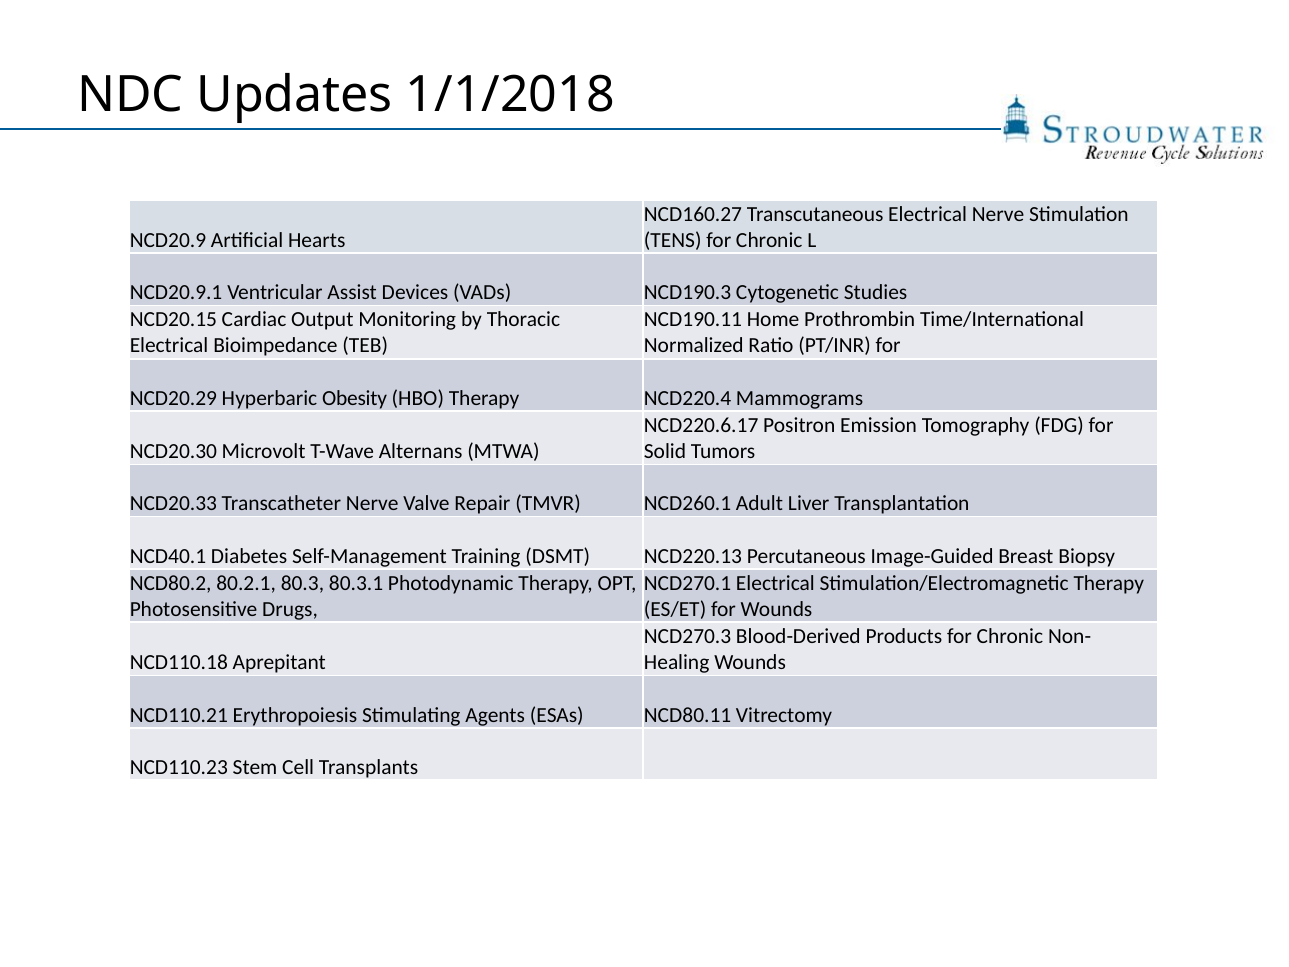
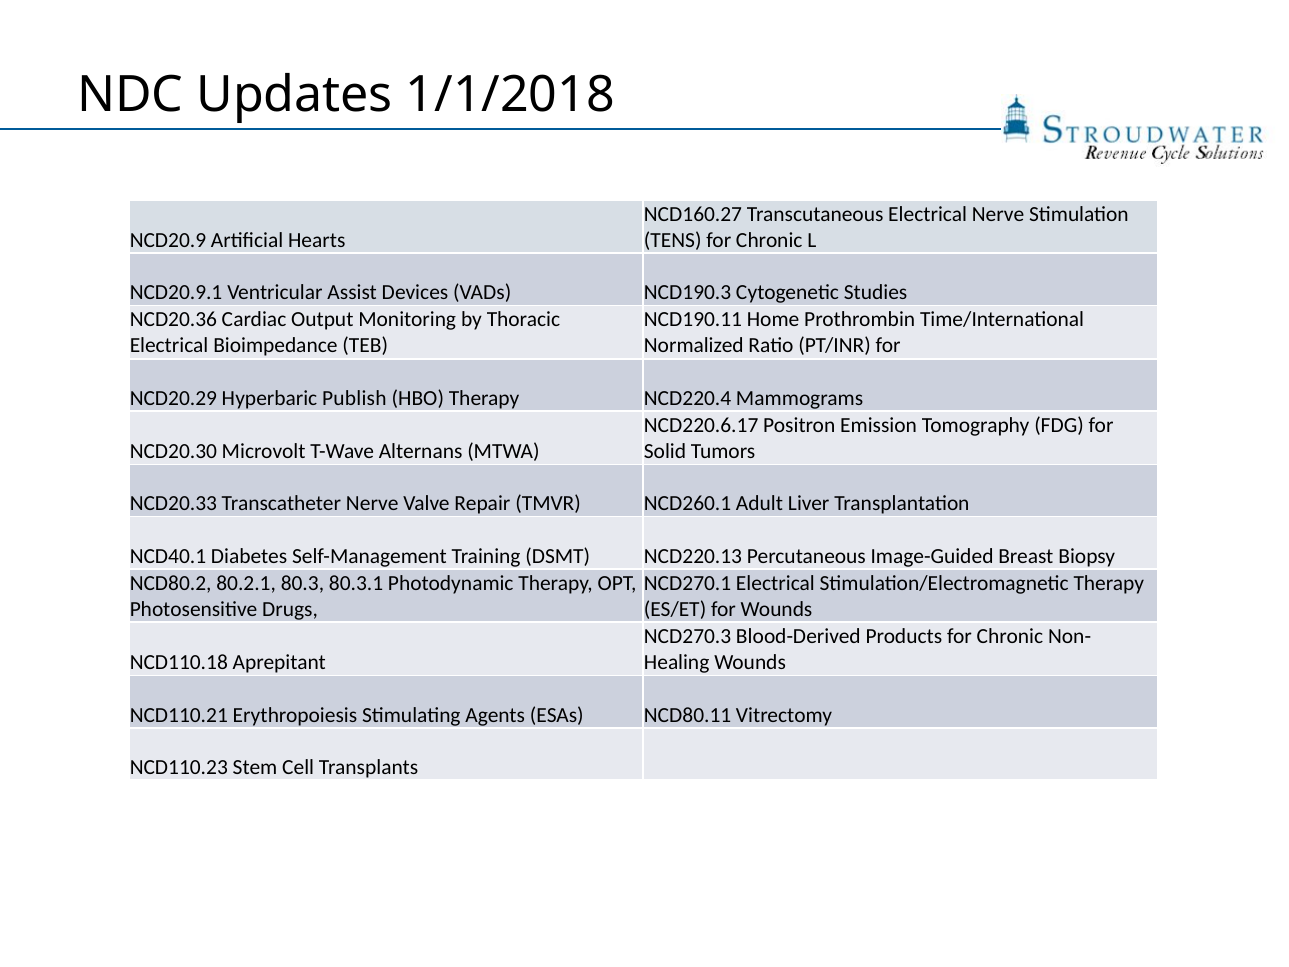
NCD20.15: NCD20.15 -> NCD20.36
Obesity: Obesity -> Publish
